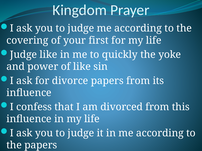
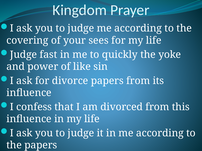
first: first -> sees
Judge like: like -> fast
